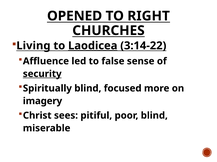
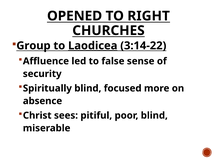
Living: Living -> Group
security underline: present -> none
imagery: imagery -> absence
